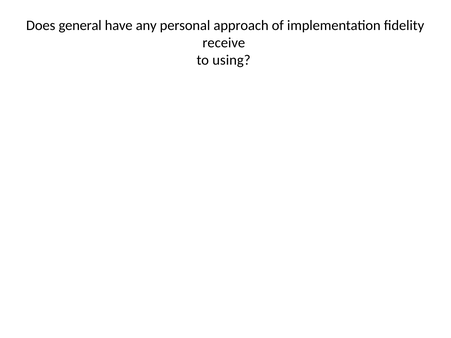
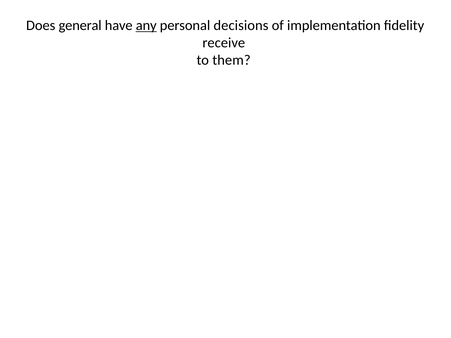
any underline: none -> present
approach: approach -> decisions
using: using -> them
